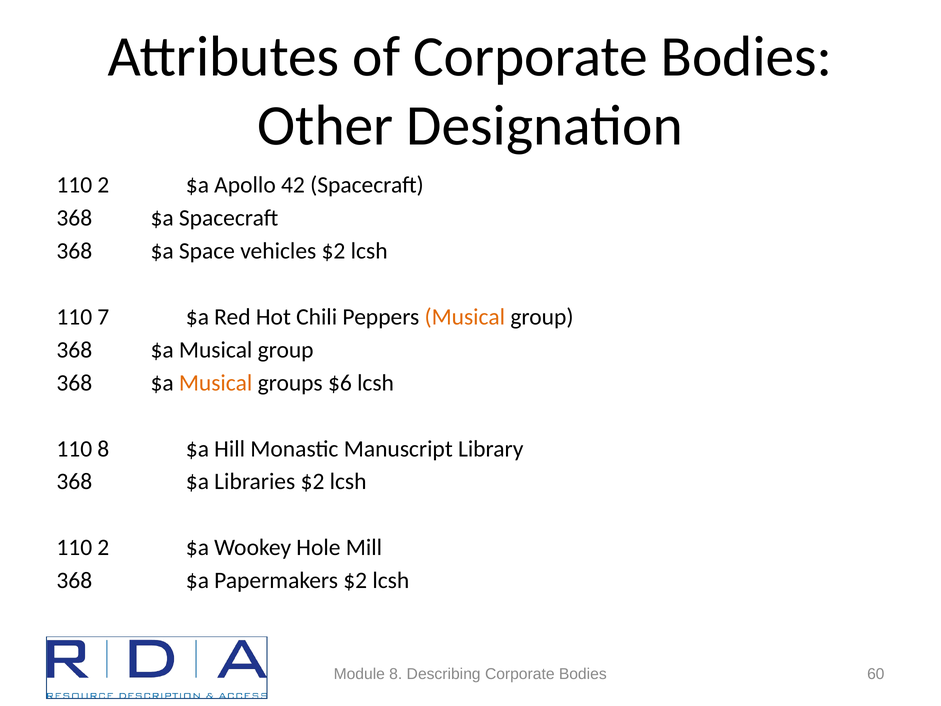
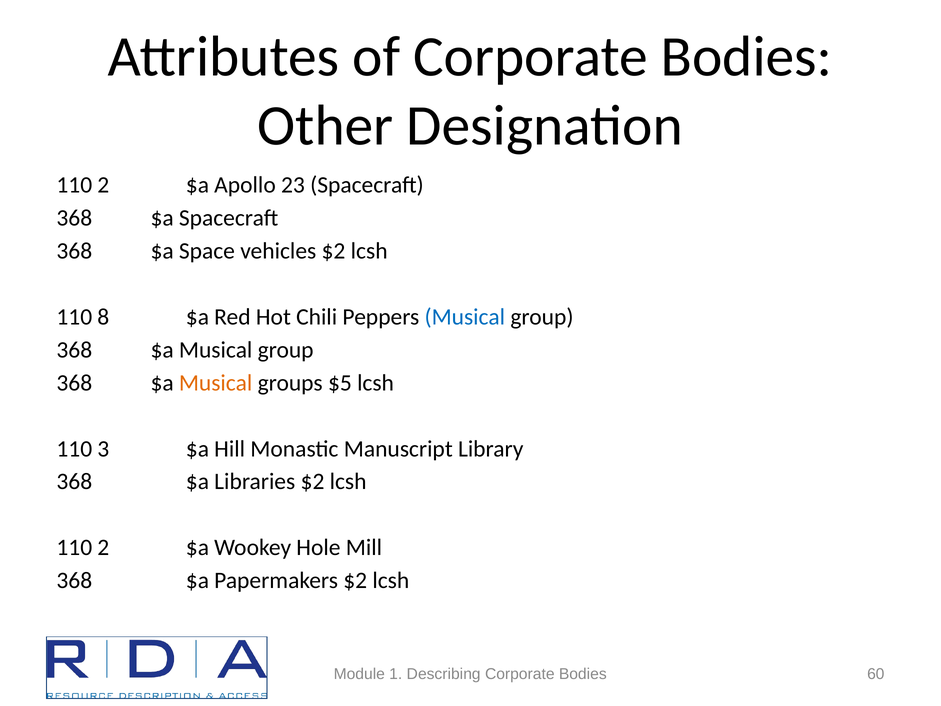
42: 42 -> 23
7: 7 -> 8
Musical at (465, 317) colour: orange -> blue
$6: $6 -> $5
110 8: 8 -> 3
Module 8: 8 -> 1
